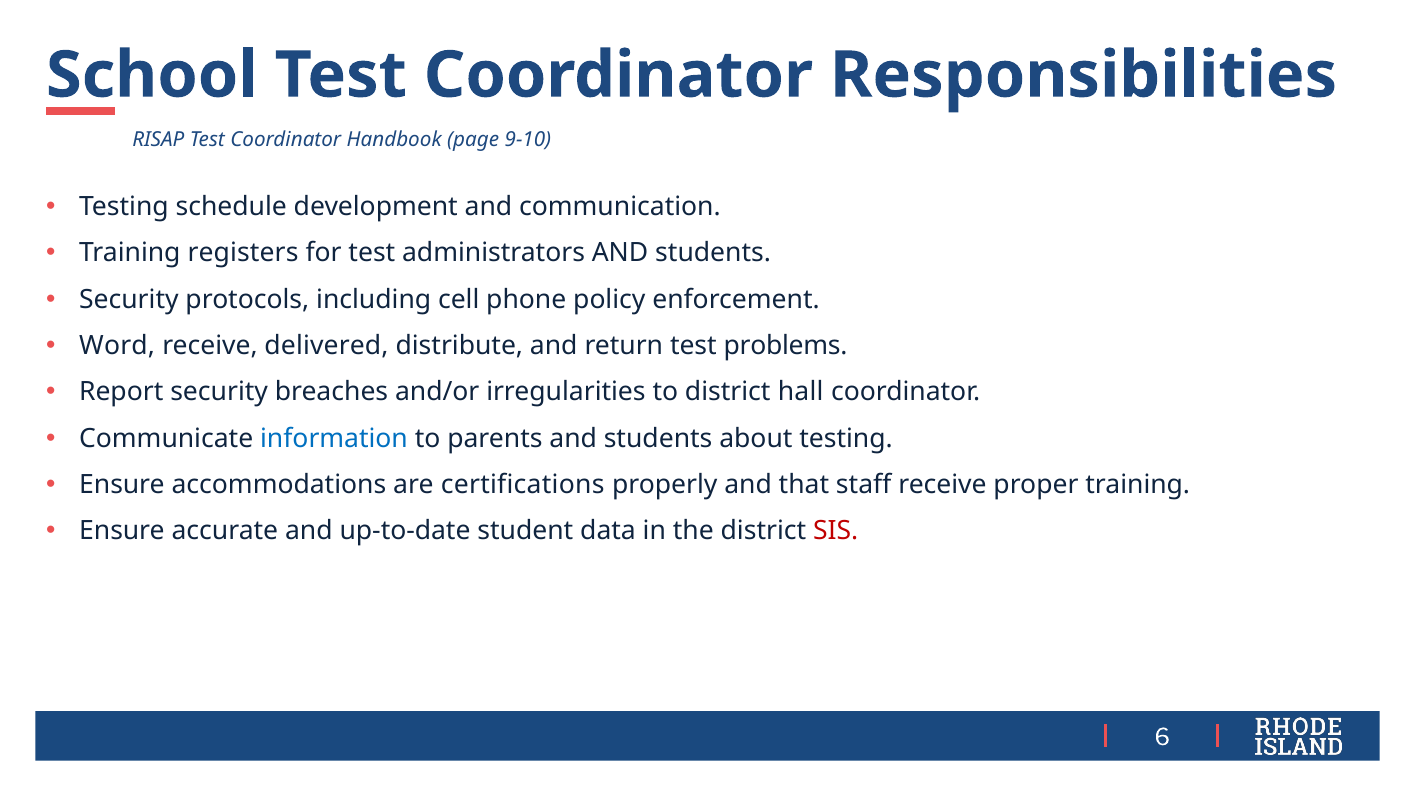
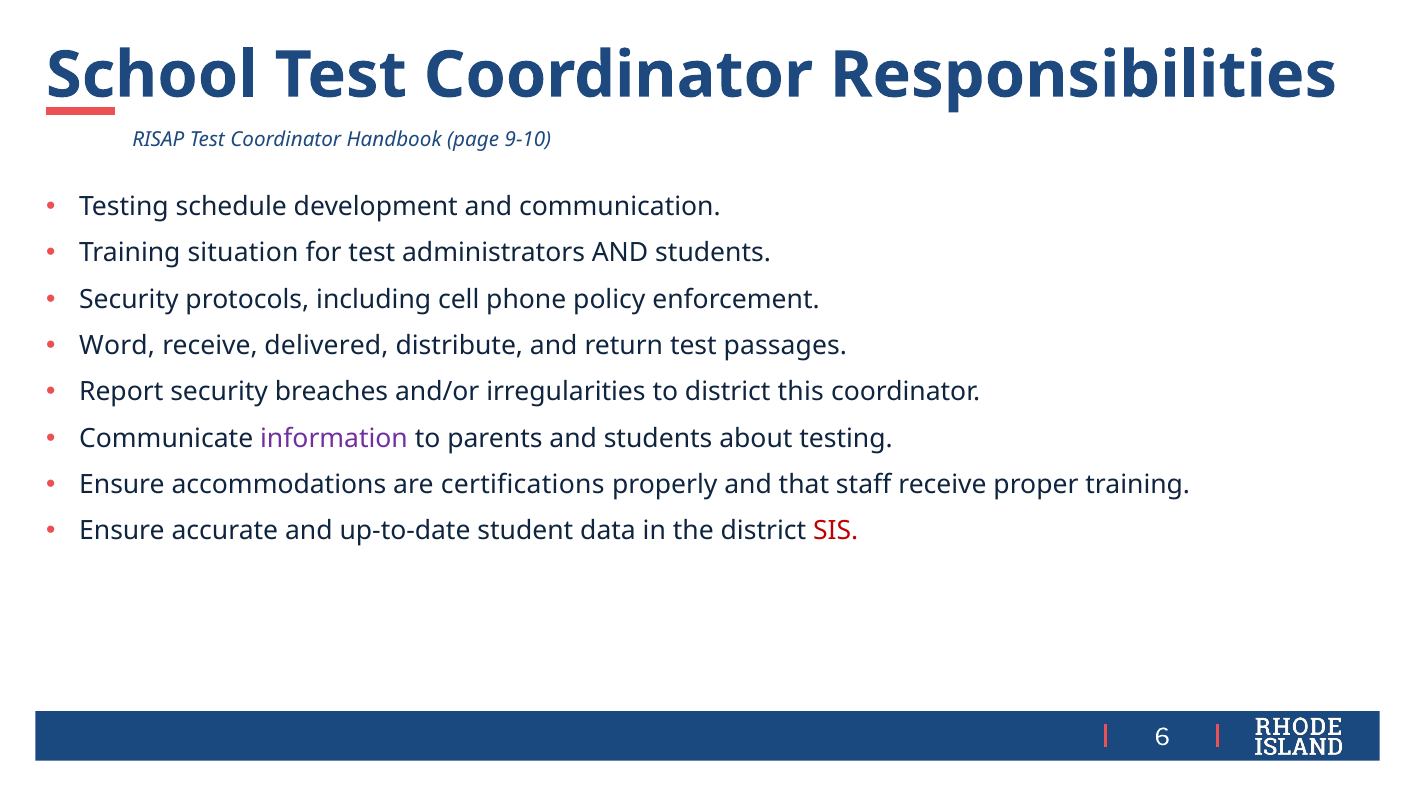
registers: registers -> situation
problems: problems -> passages
hall: hall -> this
information colour: blue -> purple
